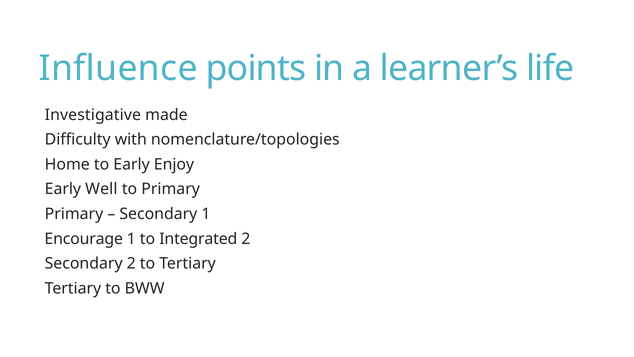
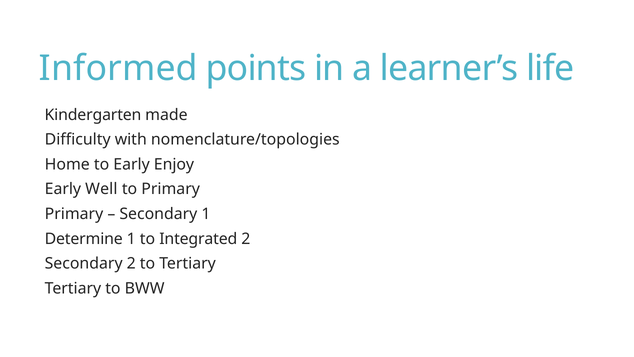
Influence: Influence -> Informed
Investigative: Investigative -> Kindergarten
Encourage: Encourage -> Determine
